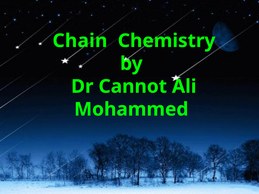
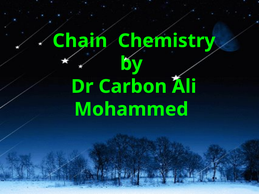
Cannot: Cannot -> Carbon
